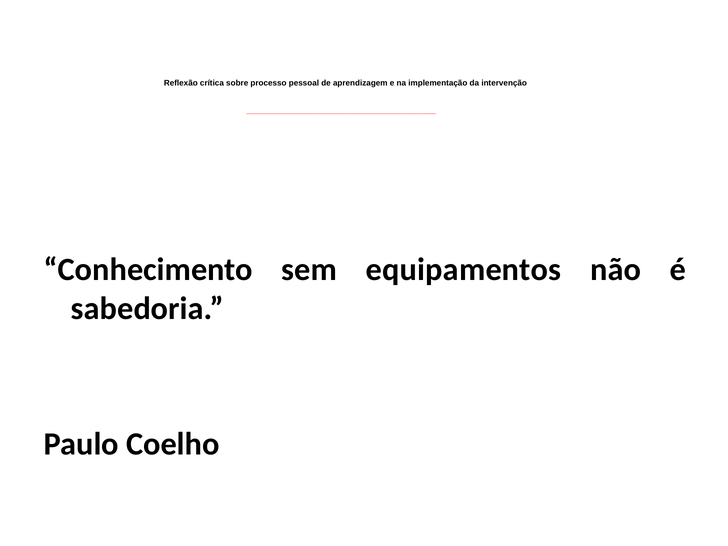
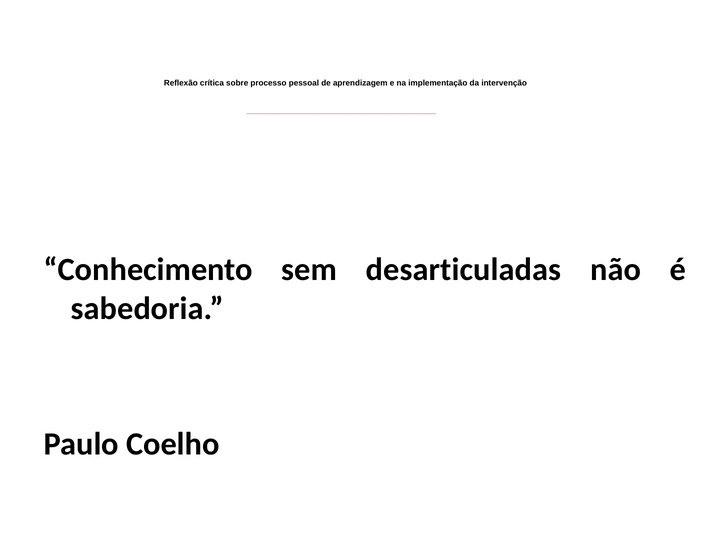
equipamentos: equipamentos -> desarticuladas
